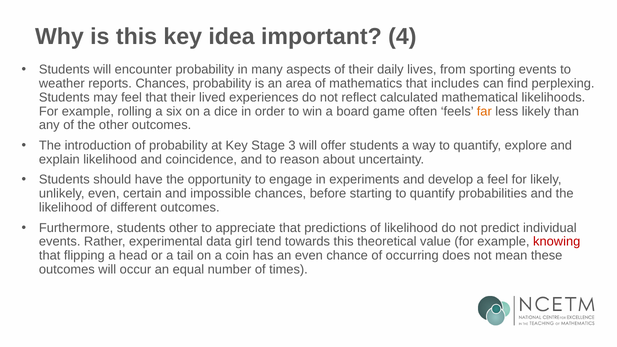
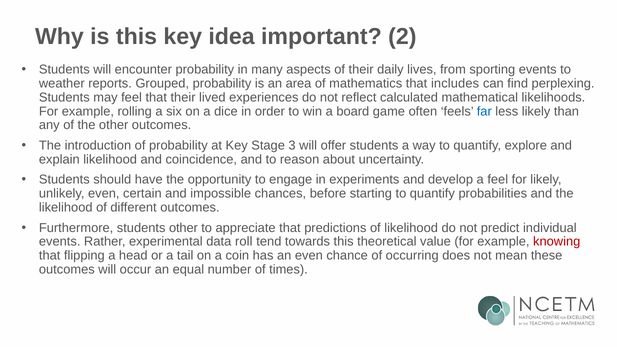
4: 4 -> 2
reports Chances: Chances -> Grouped
far colour: orange -> blue
girl: girl -> roll
